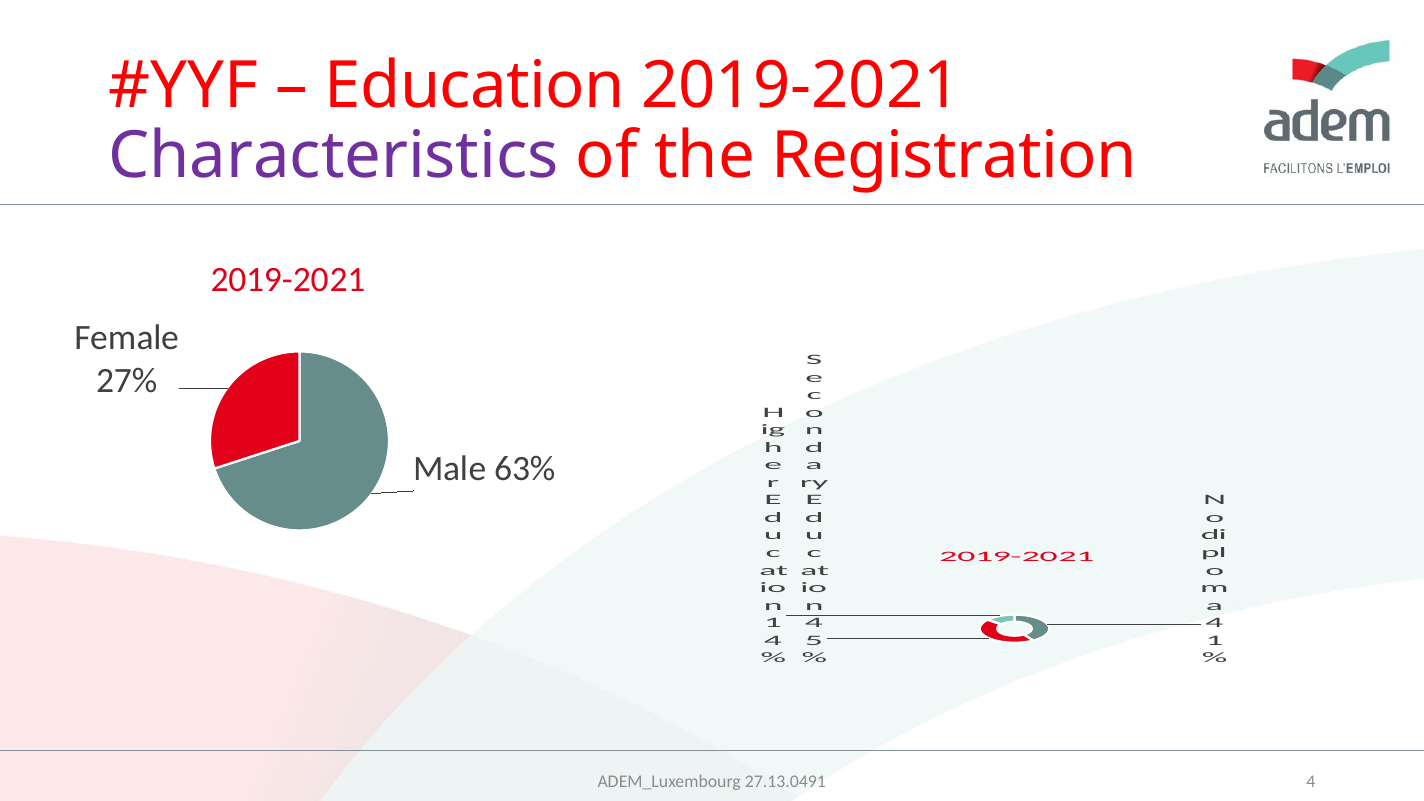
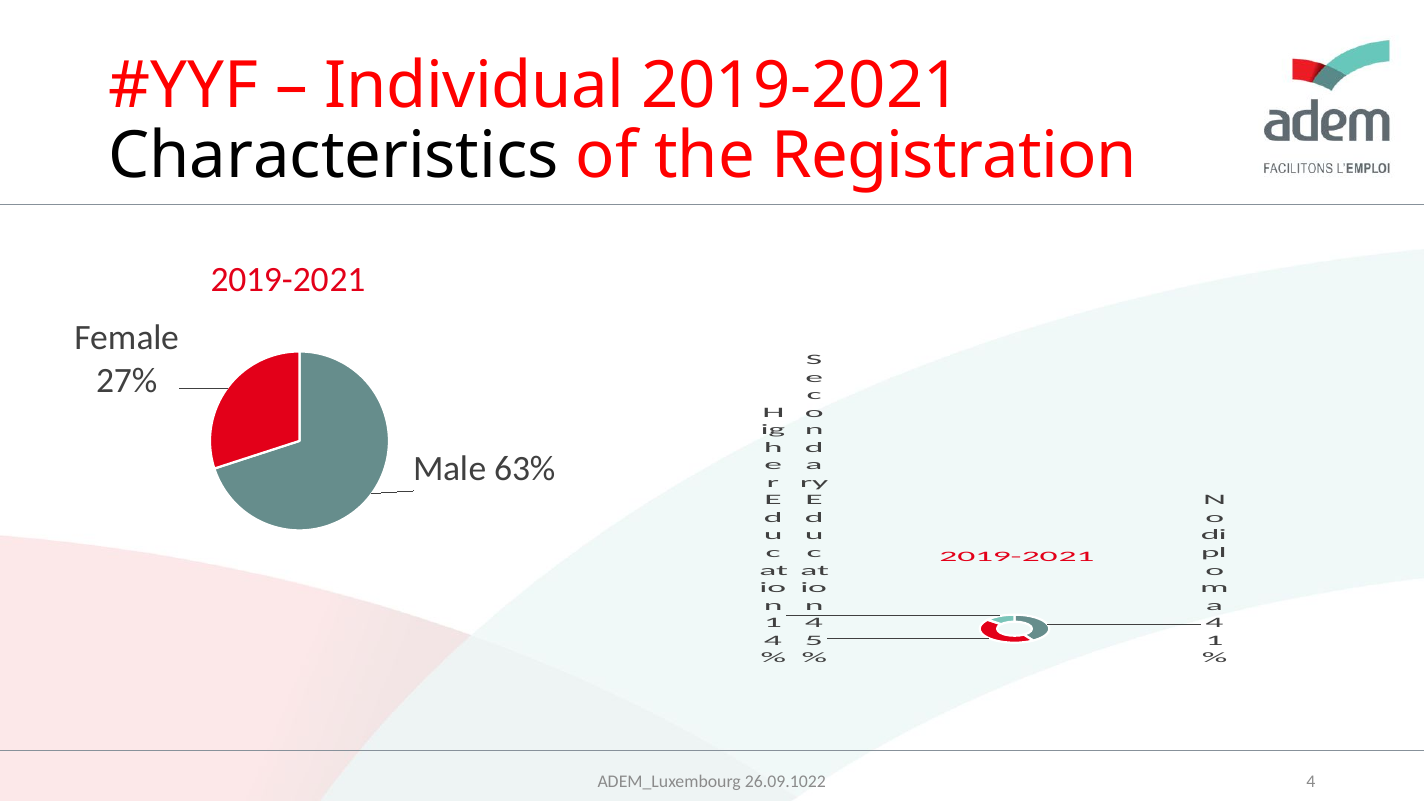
Education: Education -> Individual
Characteristics colour: purple -> black
27.13.0491: 27.13.0491 -> 26.09.1022
